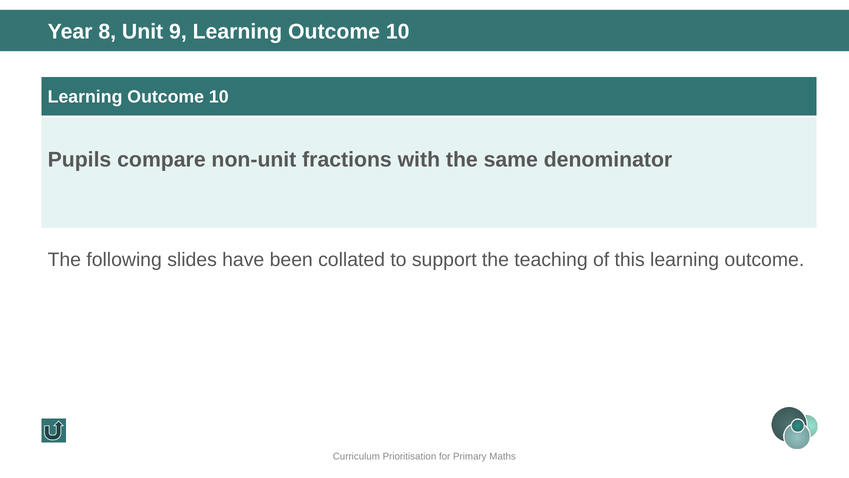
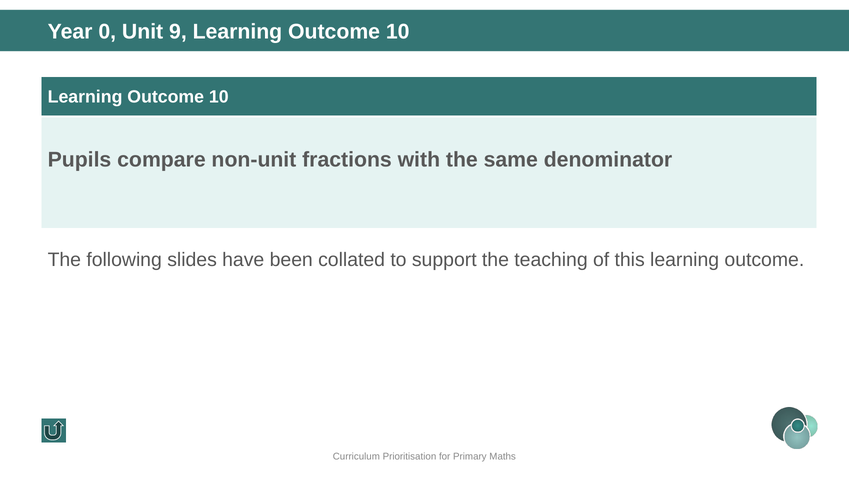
8: 8 -> 0
